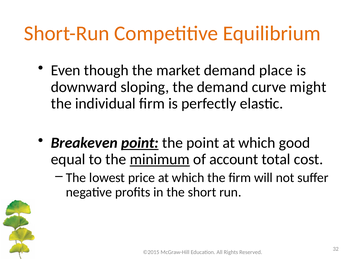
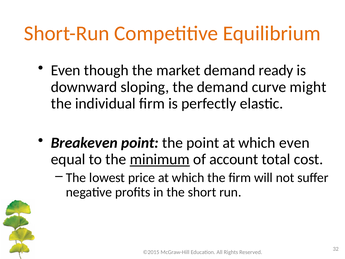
place: place -> ready
point at (140, 143) underline: present -> none
which good: good -> even
